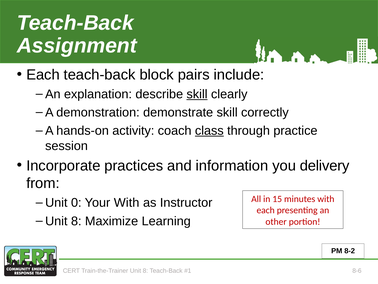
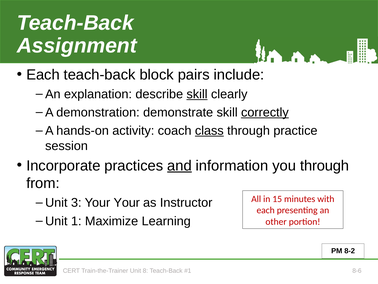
correctly underline: none -> present
and underline: none -> present
you delivery: delivery -> through
0: 0 -> 3
Your With: With -> Your
8 at (76, 221): 8 -> 1
